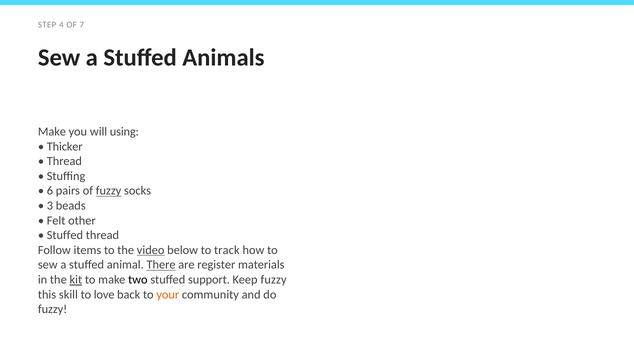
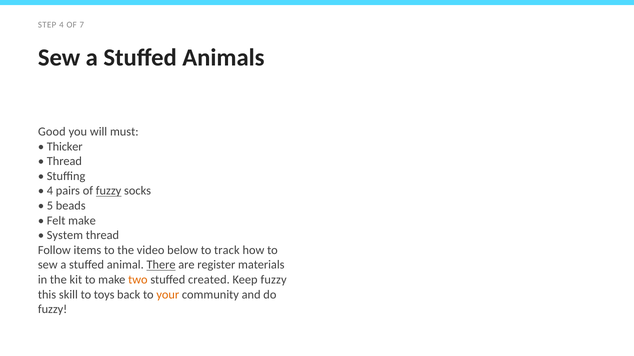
Make at (52, 132): Make -> Good
using: using -> must
6 at (50, 191): 6 -> 4
3: 3 -> 5
Felt other: other -> make
Stuffed at (65, 236): Stuffed -> System
video underline: present -> none
kit underline: present -> none
two colour: black -> orange
support: support -> created
love: love -> toys
